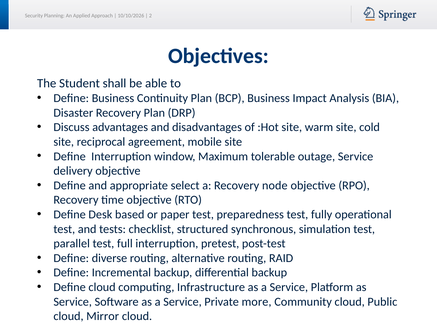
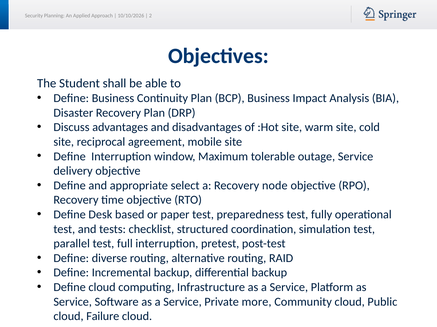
synchronous: synchronous -> coordination
Mirror: Mirror -> Failure
